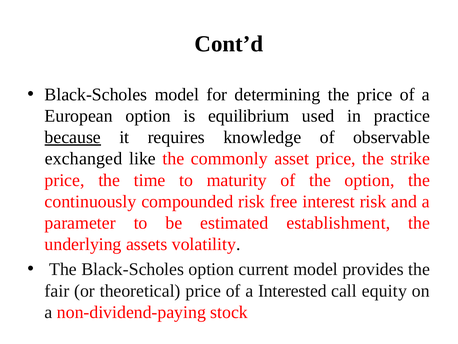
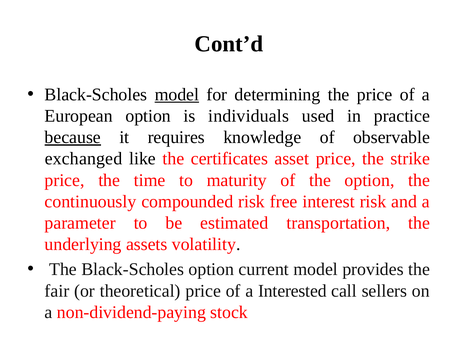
model at (177, 94) underline: none -> present
equilibrium: equilibrium -> individuals
commonly: commonly -> certificates
establishment: establishment -> transportation
equity: equity -> sellers
